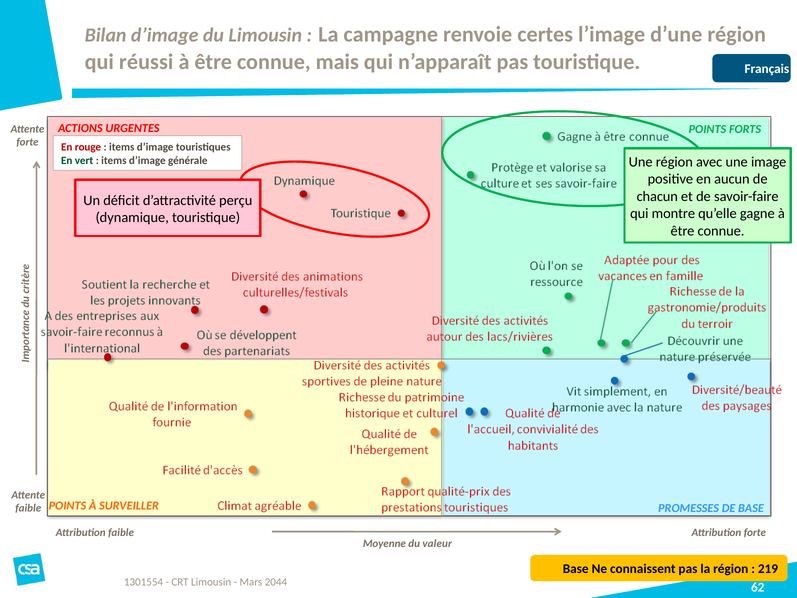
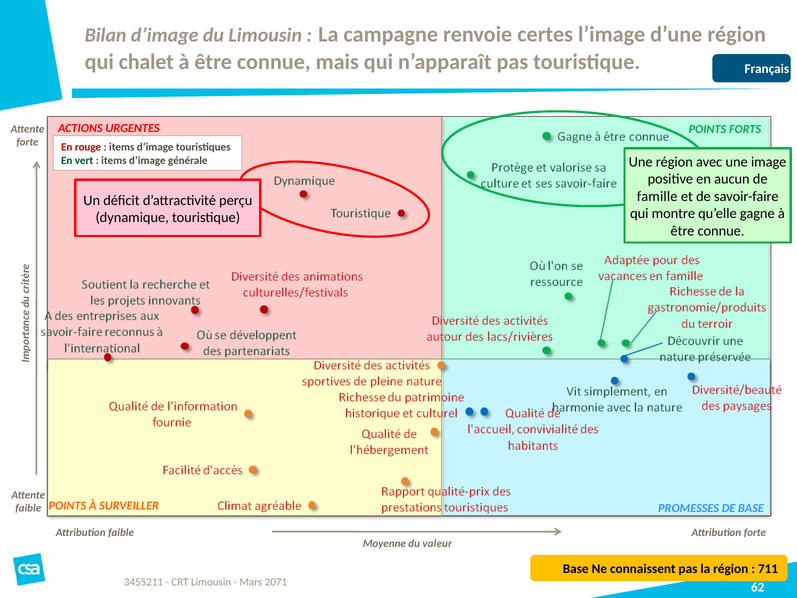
réussi: réussi -> chalet
chacun: chacun -> famille
219: 219 -> 711
1301554: 1301554 -> 3455211
2044: 2044 -> 2071
